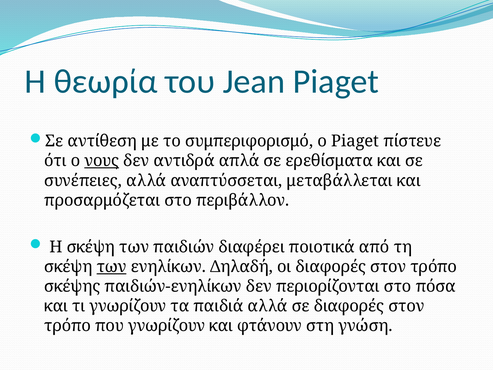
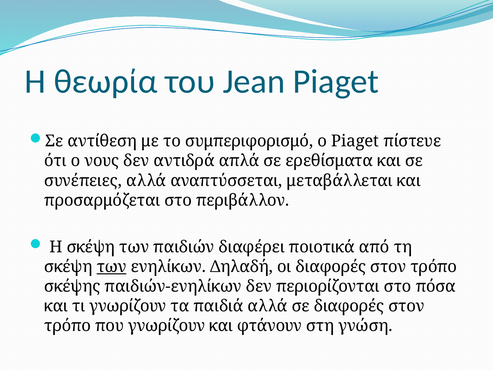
νους underline: present -> none
